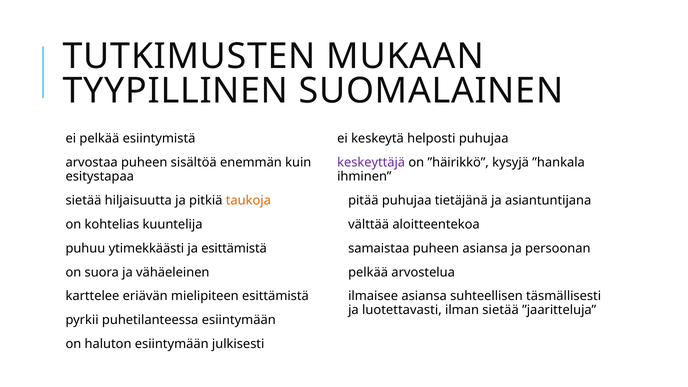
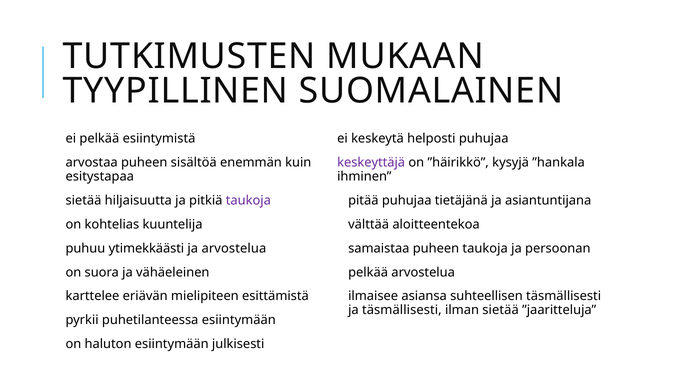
taukoja at (248, 200) colour: orange -> purple
ja esittämistä: esittämistä -> arvostelua
puheen asiansa: asiansa -> taukoja
ja luotettavasti: luotettavasti -> täsmällisesti
